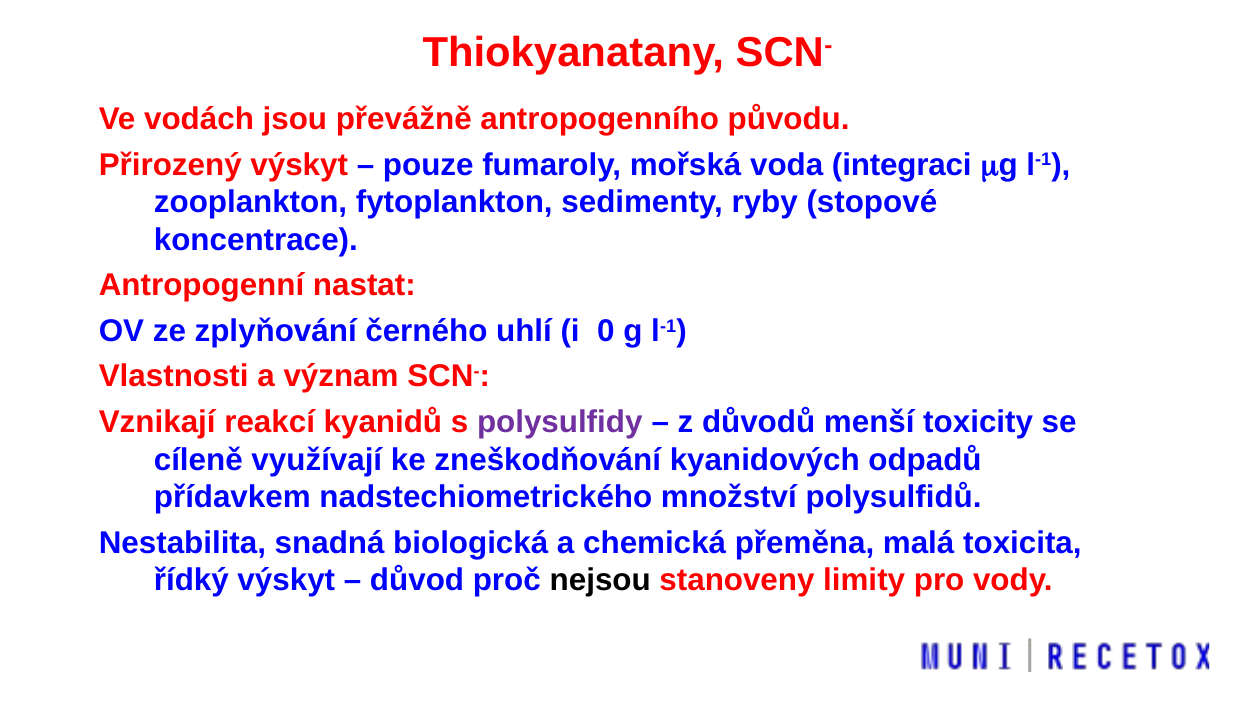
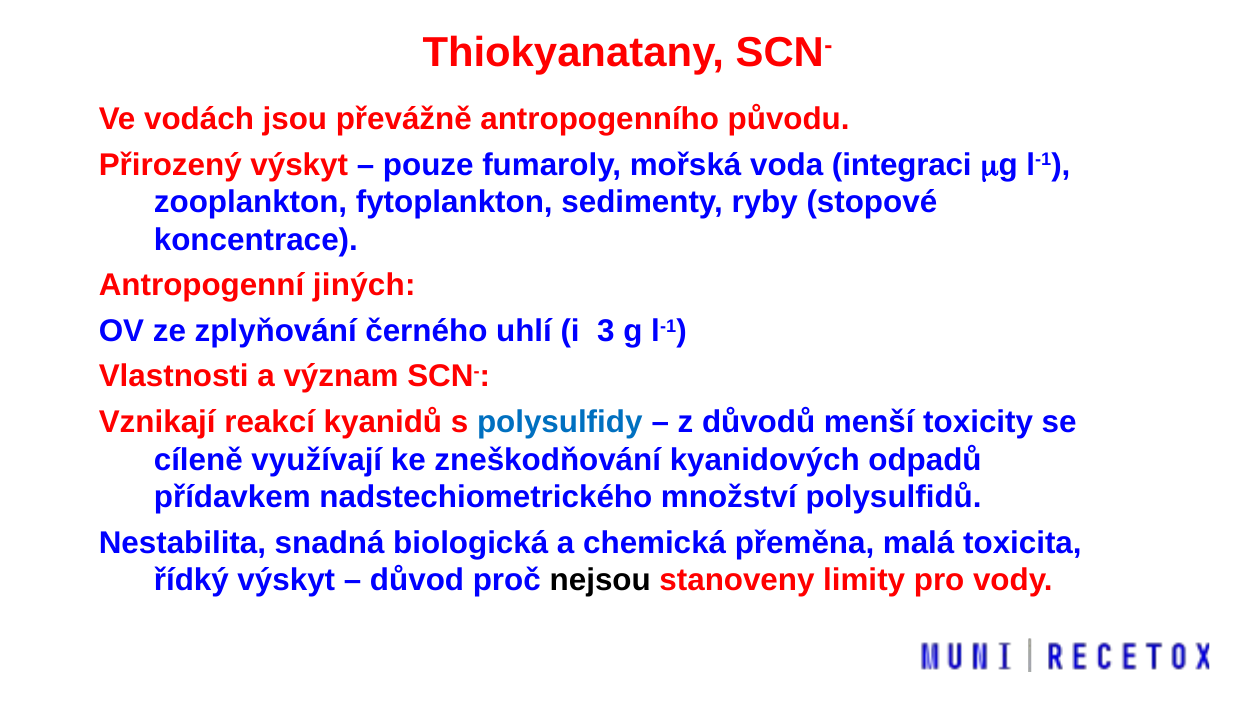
nastat: nastat -> jiných
0: 0 -> 3
polysulfidy colour: purple -> blue
